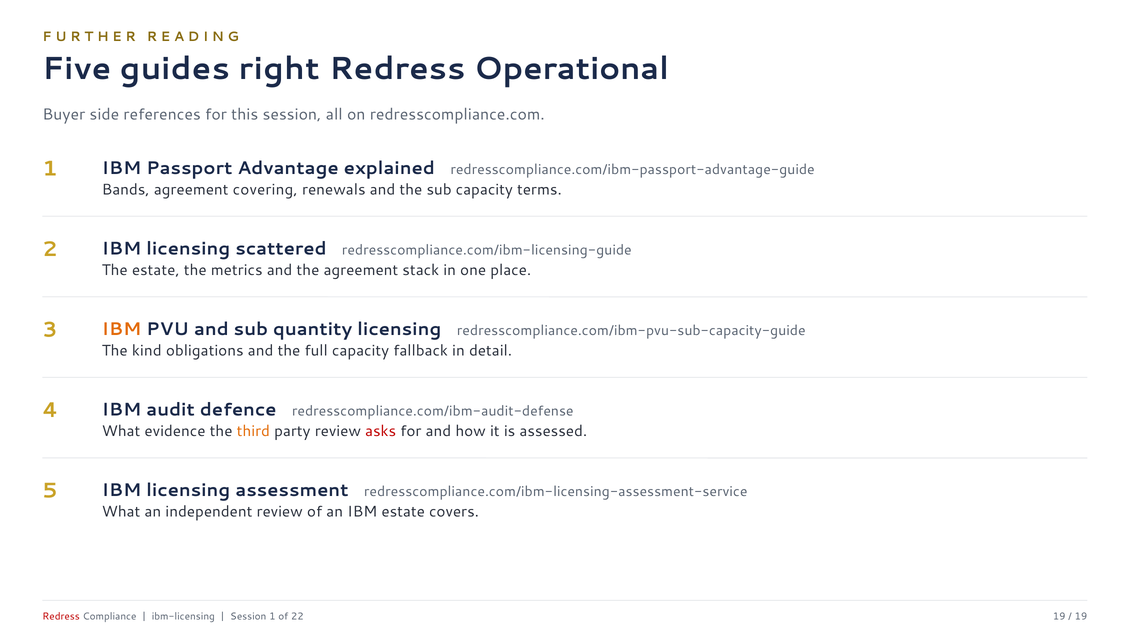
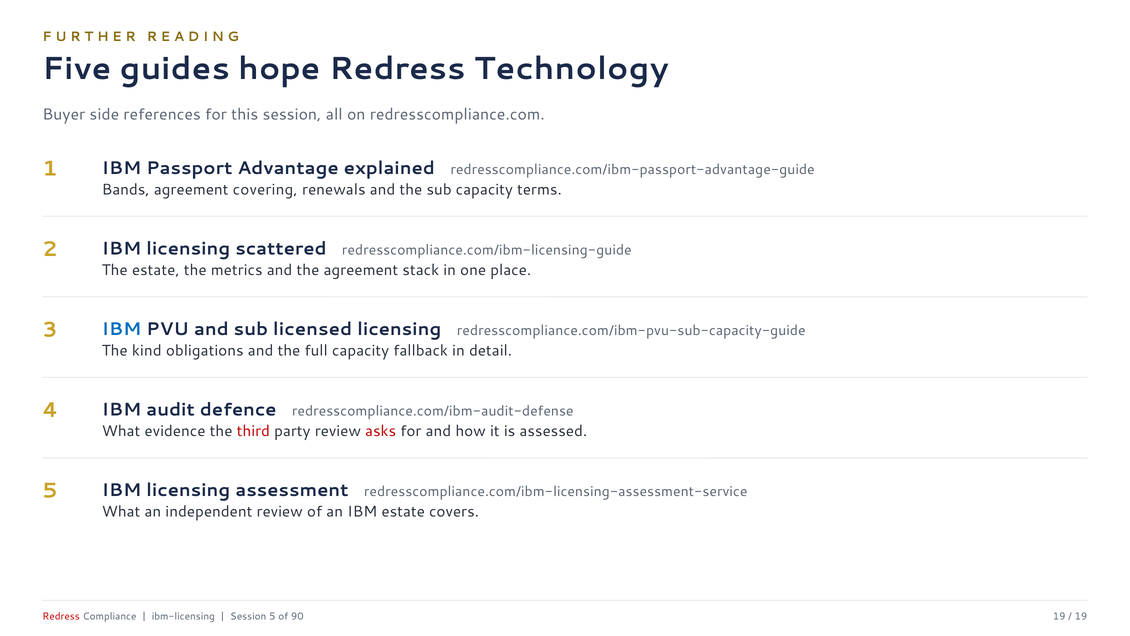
right: right -> hope
Operational: Operational -> Technology
IBM at (121, 329) colour: orange -> blue
quantity: quantity -> licensed
third colour: orange -> red
Session 1: 1 -> 5
22: 22 -> 90
